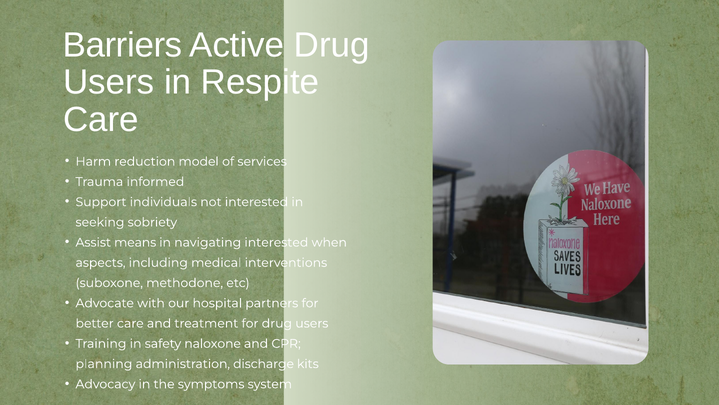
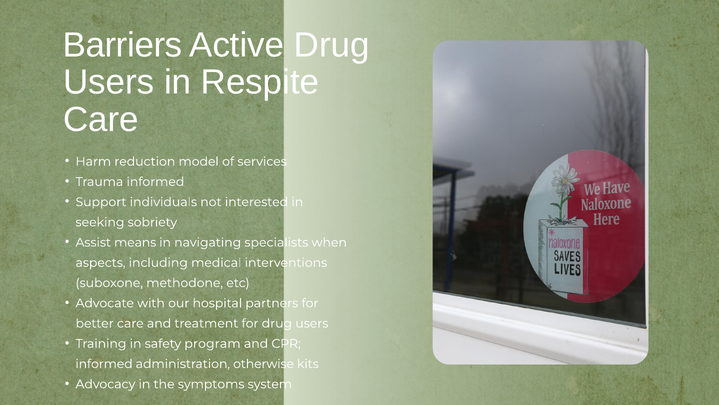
navigating interested: interested -> specialists
naloxone: naloxone -> program
planning at (104, 363): planning -> informed
discharge: discharge -> otherwise
